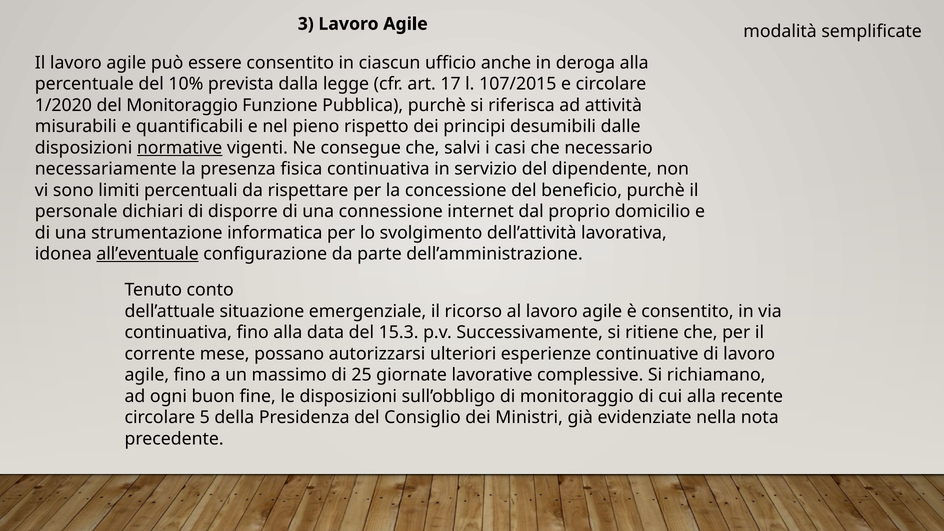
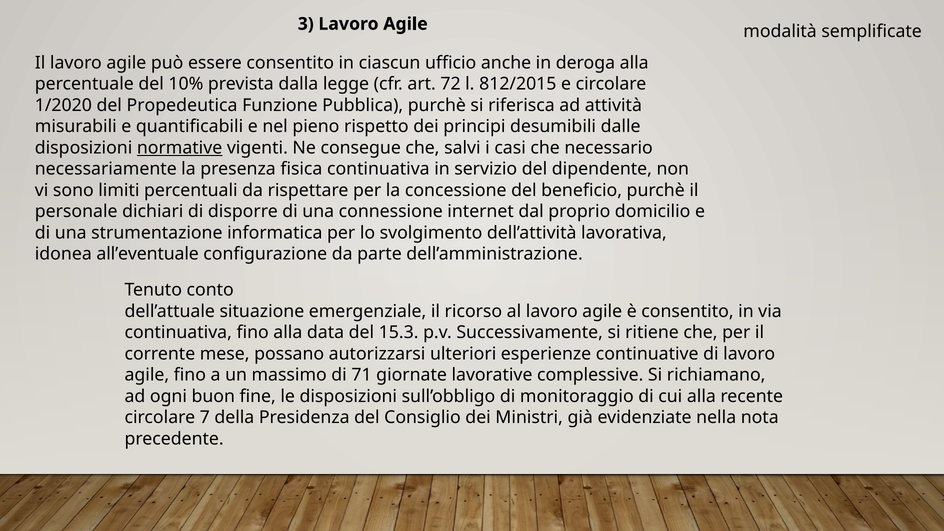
17: 17 -> 72
107/2015: 107/2015 -> 812/2015
del Monitoraggio: Monitoraggio -> Propedeutica
all’eventuale underline: present -> none
25: 25 -> 71
5: 5 -> 7
